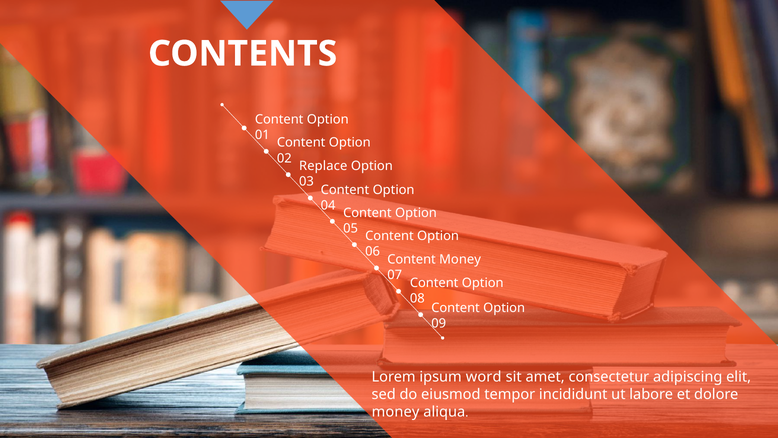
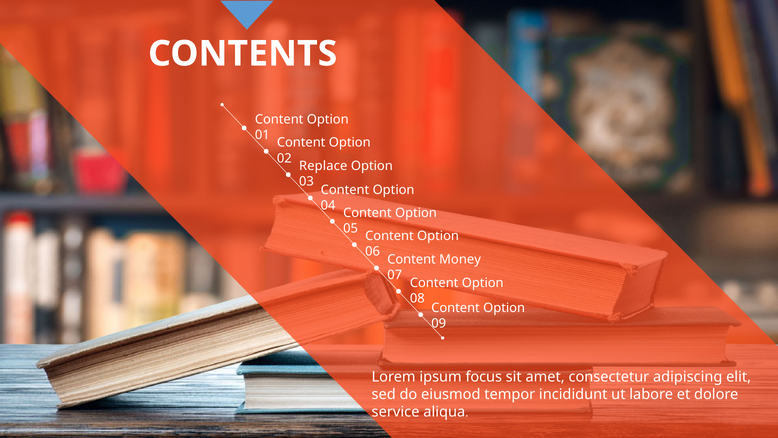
word: word -> focus
money at (396, 411): money -> service
